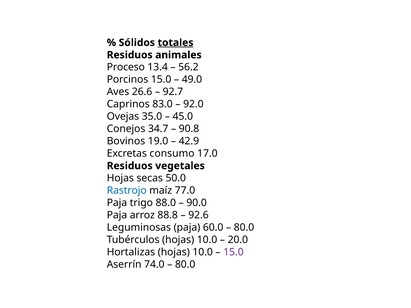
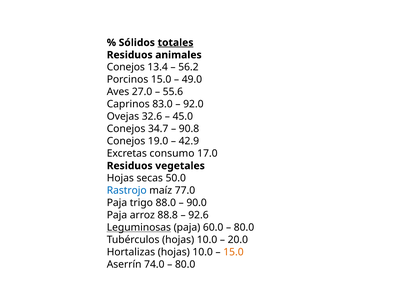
Proceso at (126, 67): Proceso -> Conejos
26.6: 26.6 -> 27.0
92.7: 92.7 -> 55.6
35.0: 35.0 -> 32.6
Bovinos at (126, 141): Bovinos -> Conejos
Leguminosas underline: none -> present
15.0 at (233, 252) colour: purple -> orange
